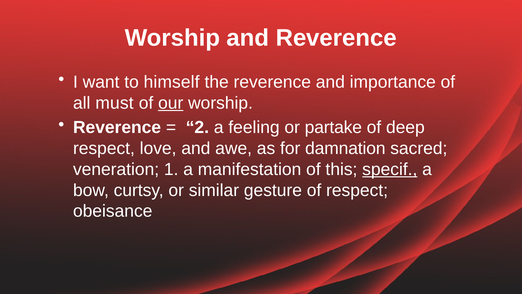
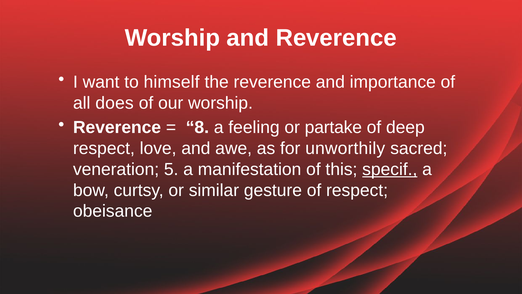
must: must -> does
our underline: present -> none
2: 2 -> 8
damnation: damnation -> unworthily
1: 1 -> 5
